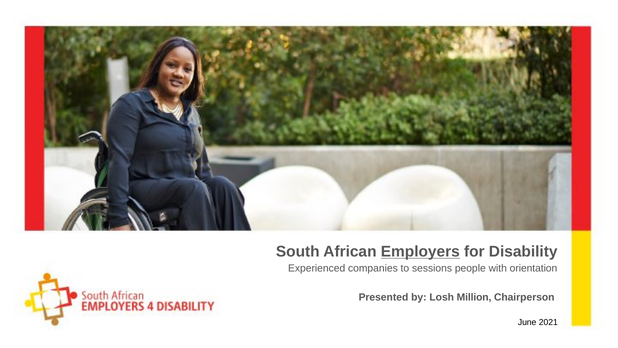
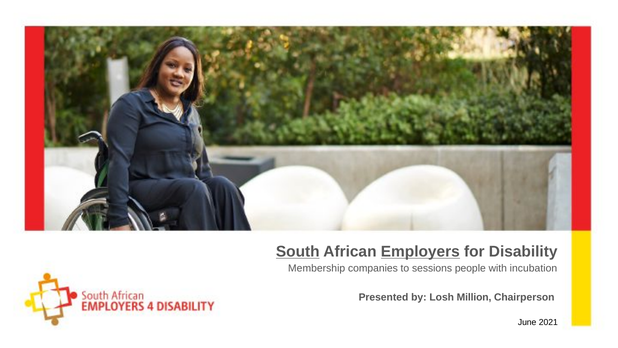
South underline: none -> present
Experienced: Experienced -> Membership
orientation: orientation -> incubation
